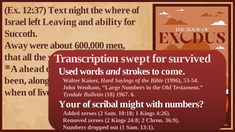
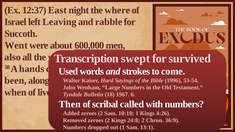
Text: Text -> East
ability: ability -> rabble
Away at (16, 45): Away -> Went
that: that -> also
ahead: ahead -> hands
Your: Your -> Then
might: might -> called
